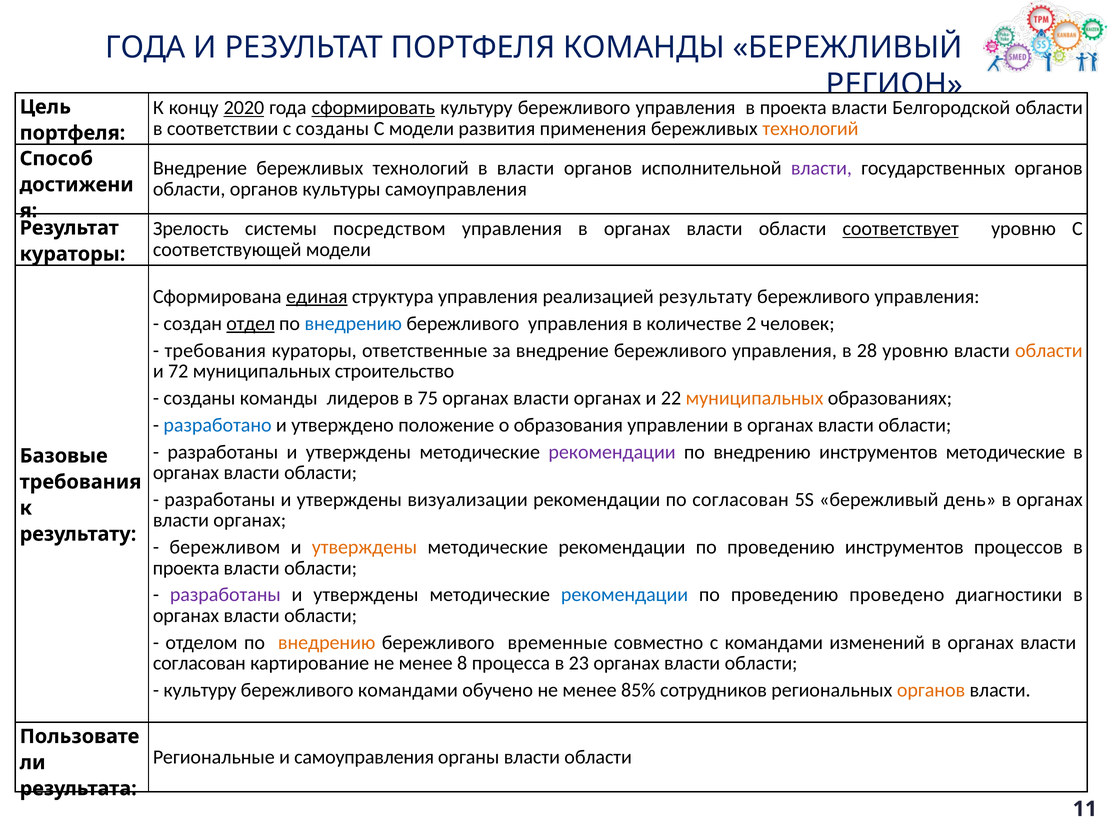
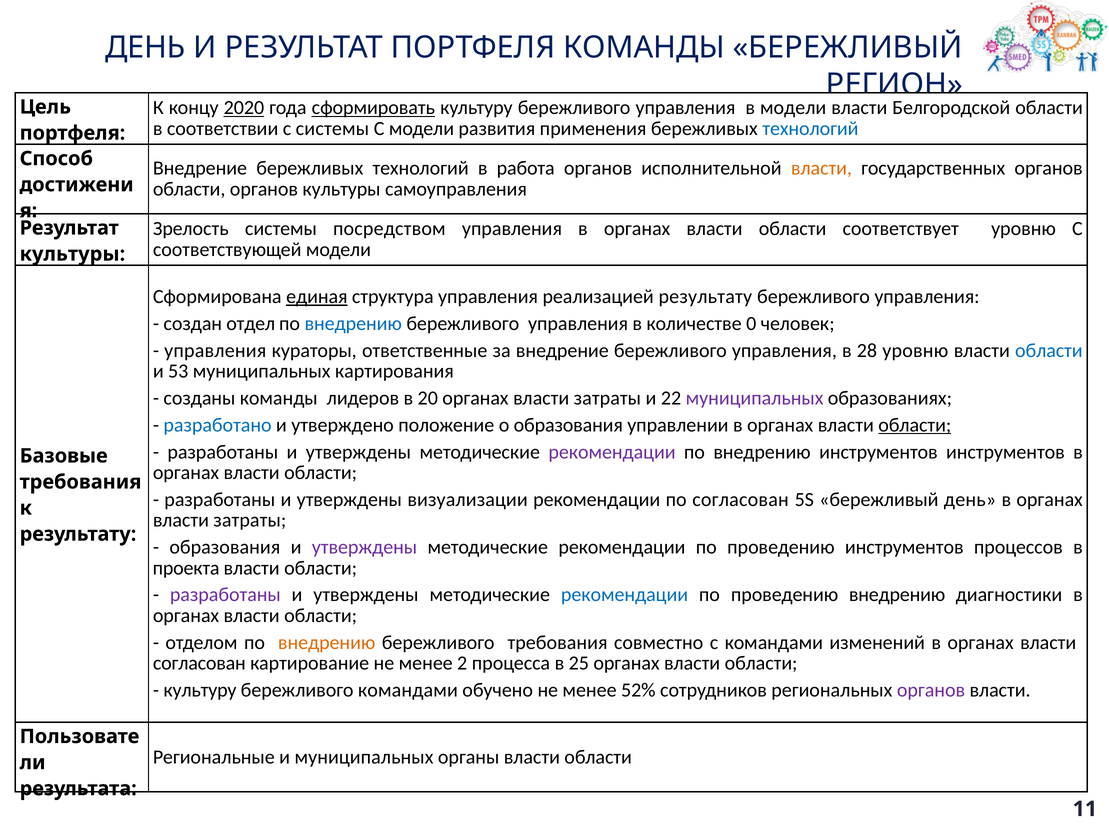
ГОДА at (145, 48): ГОДА -> ДЕНЬ
управления в проекта: проекта -> модели
с созданы: созданы -> системы
технологий at (810, 129) colour: orange -> blue
в власти: власти -> работа
власти at (821, 168) colour: purple -> orange
соответствует underline: present -> none
кураторы at (72, 254): кураторы -> культуры
отдел underline: present -> none
2: 2 -> 0
требования at (215, 350): требования -> управления
области at (1049, 350) colour: orange -> blue
72: 72 -> 53
строительство: строительство -> картирования
75: 75 -> 20
органах at (607, 398): органах -> затраты
муниципальных at (755, 398) colour: orange -> purple
области at (915, 425) underline: none -> present
инструментов методические: методические -> инструментов
органах at (250, 520): органах -> затраты
бережливом at (225, 547): бережливом -> образования
утверждены at (364, 547) colour: orange -> purple
проведению проведено: проведено -> внедрению
бережливого временные: временные -> требования
8: 8 -> 2
23: 23 -> 25
85%: 85% -> 52%
органов at (931, 690) colour: orange -> purple
и самоуправления: самоуправления -> муниципальных
